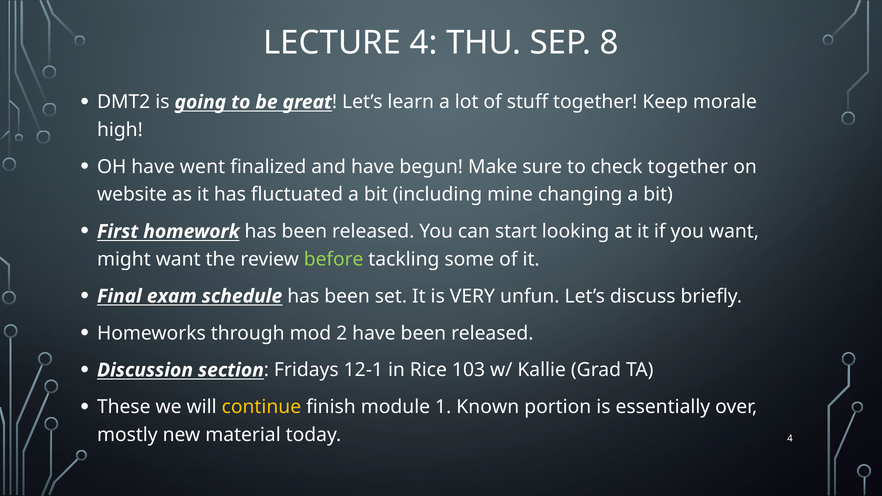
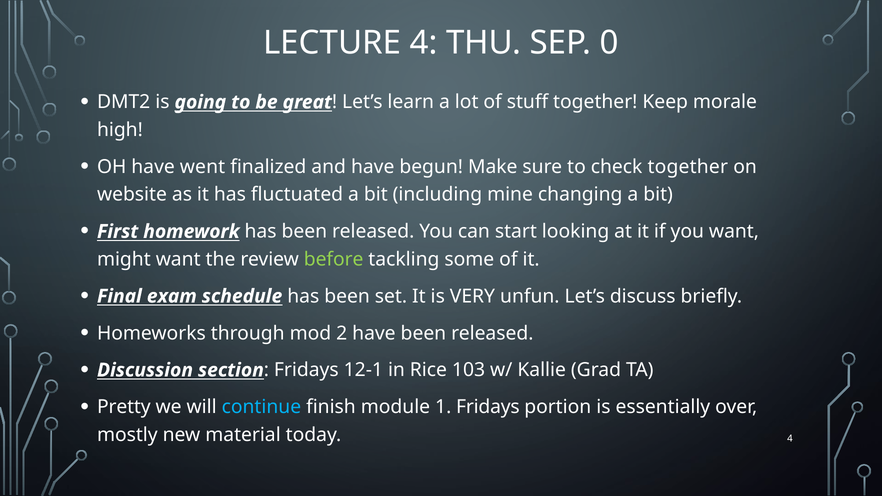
8: 8 -> 0
These: These -> Pretty
continue colour: yellow -> light blue
1 Known: Known -> Fridays
